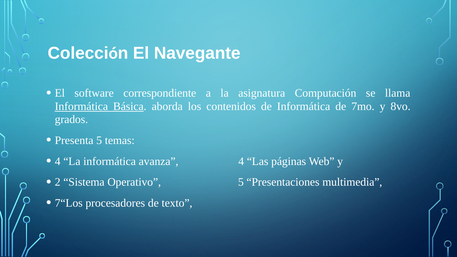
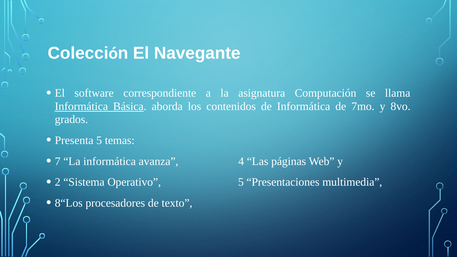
4 at (58, 161): 4 -> 7
7“Los: 7“Los -> 8“Los
